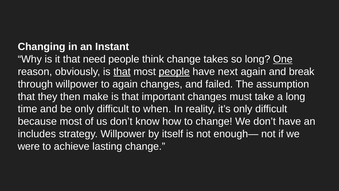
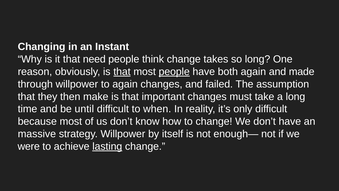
One underline: present -> none
next: next -> both
break: break -> made
be only: only -> until
includes: includes -> massive
lasting underline: none -> present
